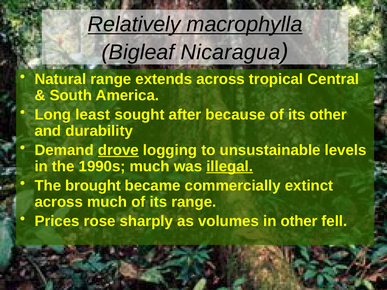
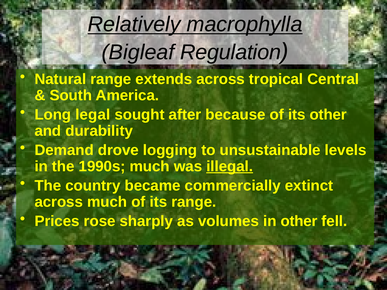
Nicaragua: Nicaragua -> Regulation
least: least -> legal
drove underline: present -> none
brought: brought -> country
